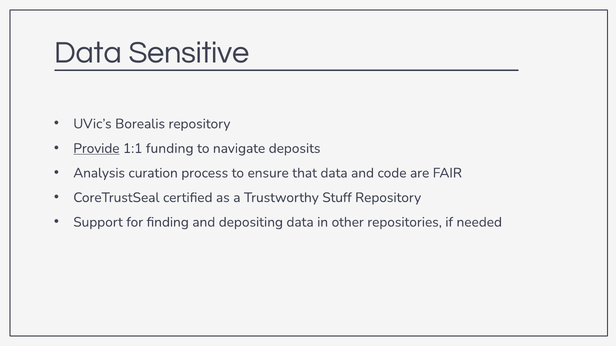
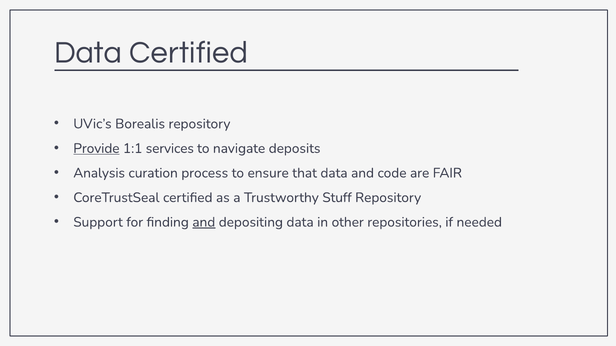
Data Sensitive: Sensitive -> Certified
funding: funding -> services
and at (204, 222) underline: none -> present
